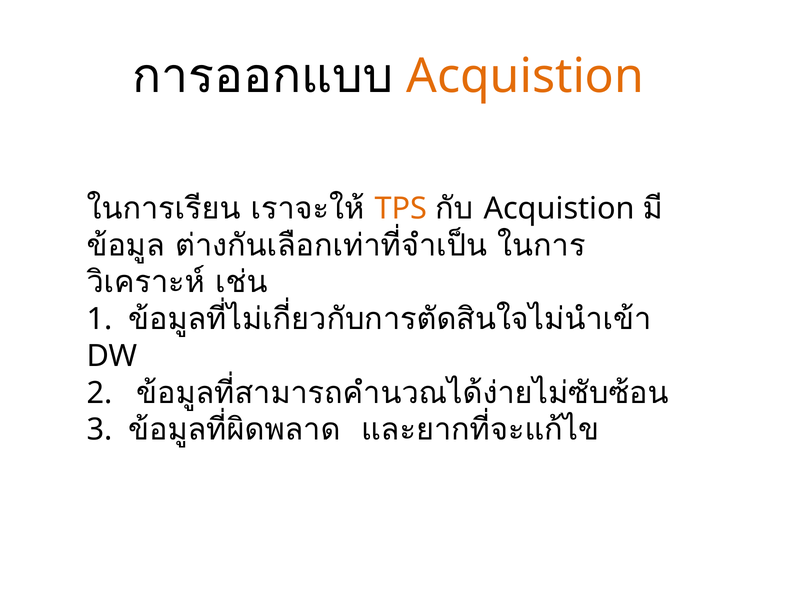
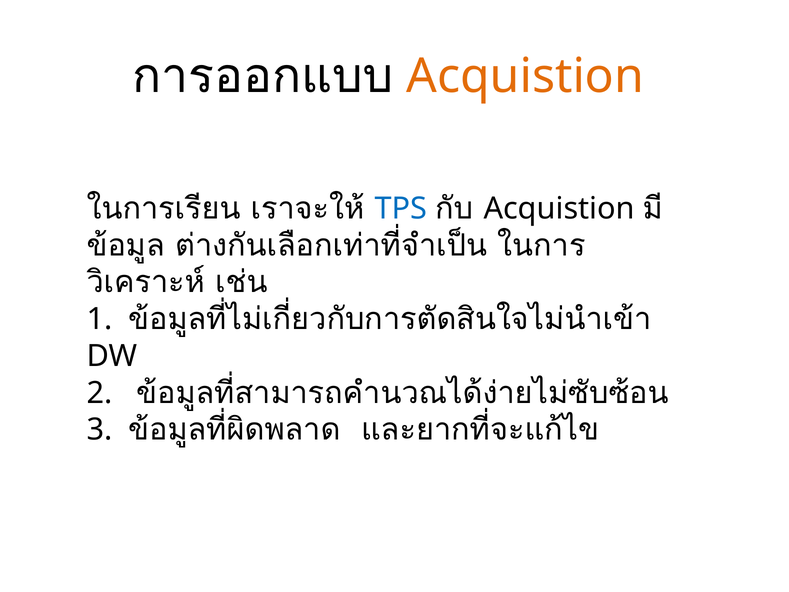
TPS colour: orange -> blue
